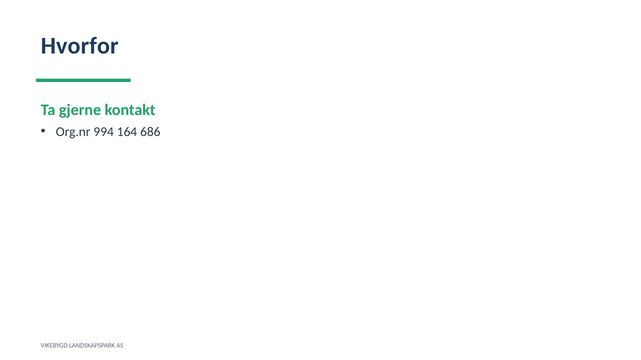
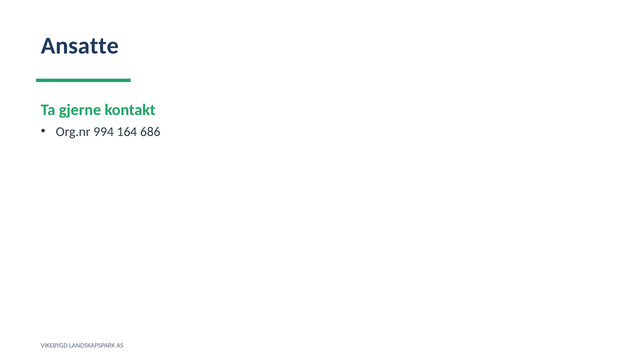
Hvorfor: Hvorfor -> Ansatte
